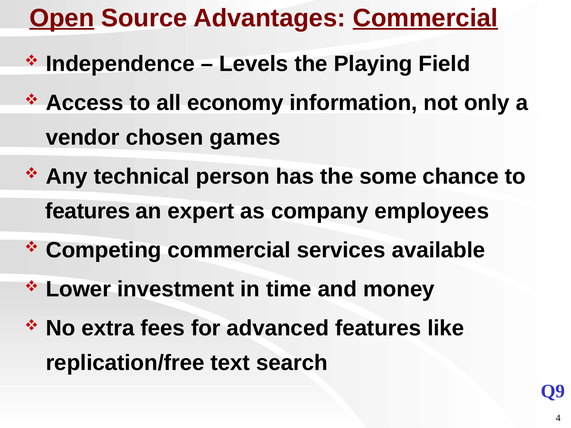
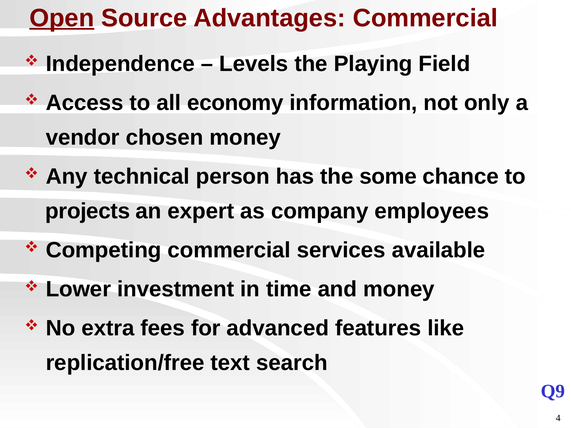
Commercial at (425, 18) underline: present -> none
chosen games: games -> money
features at (88, 211): features -> projects
